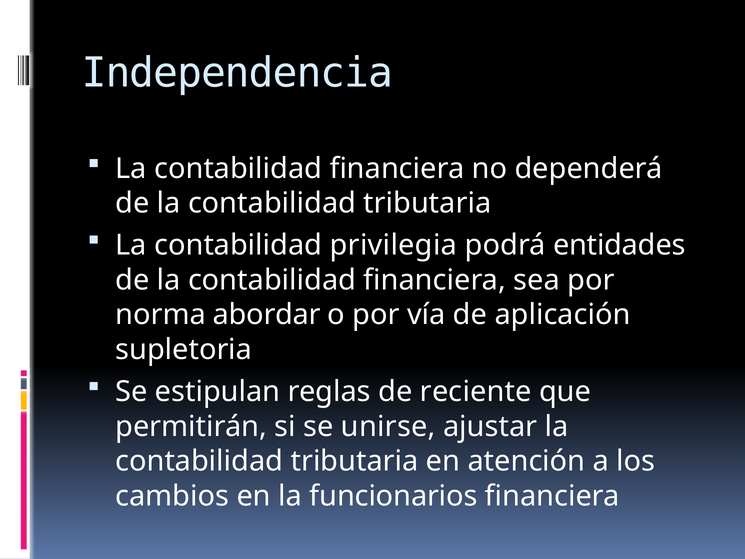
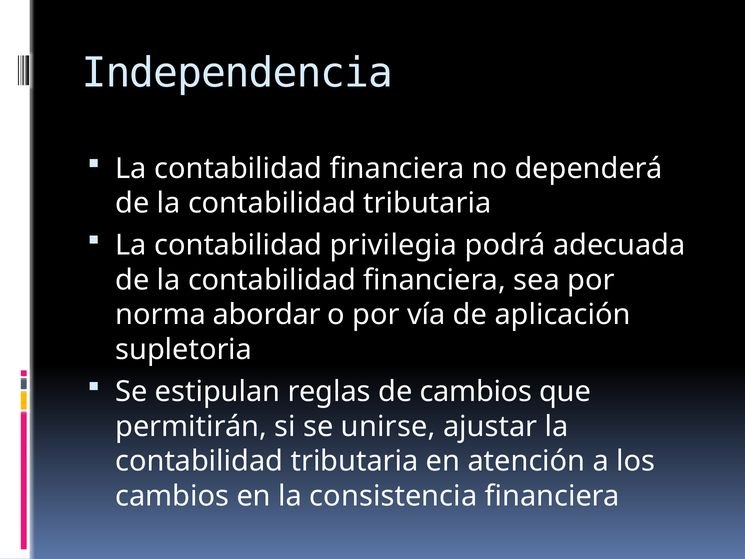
entidades: entidades -> adecuada
de reciente: reciente -> cambios
funcionarios: funcionarios -> consistencia
